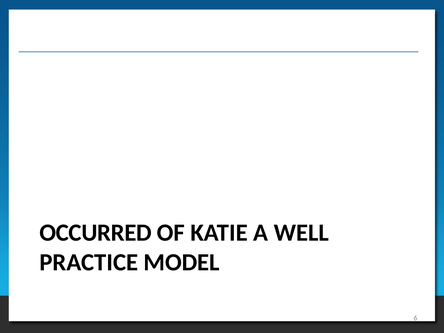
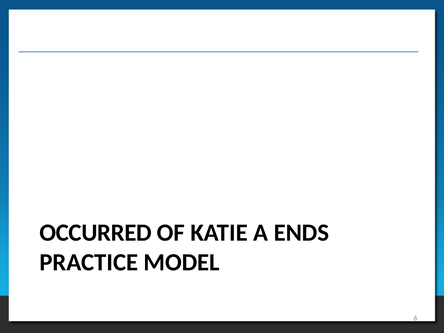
WELL: WELL -> ENDS
